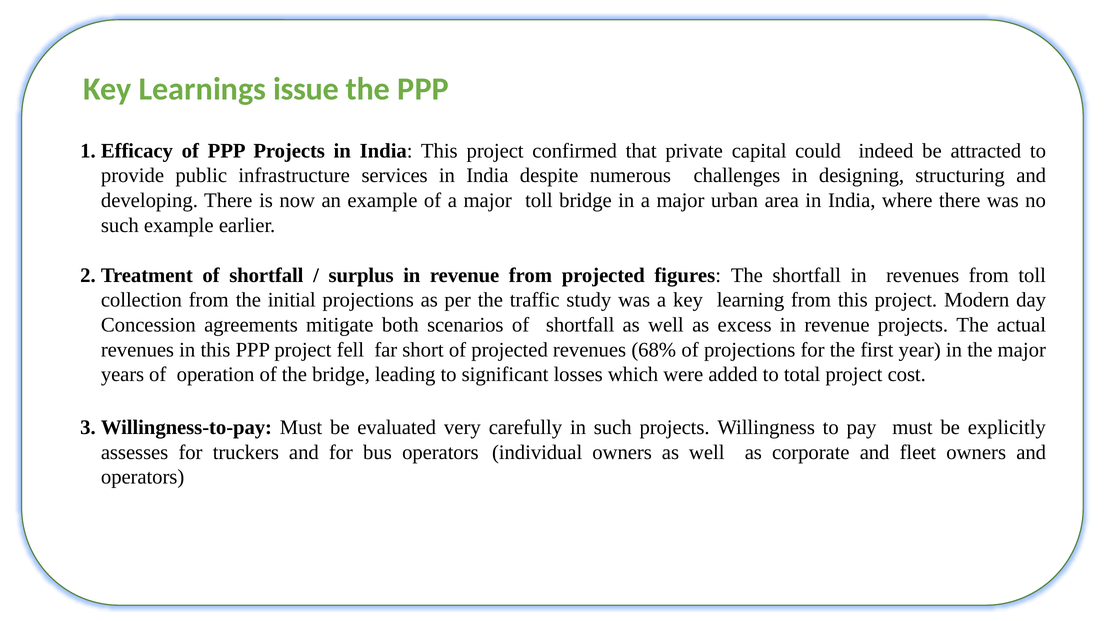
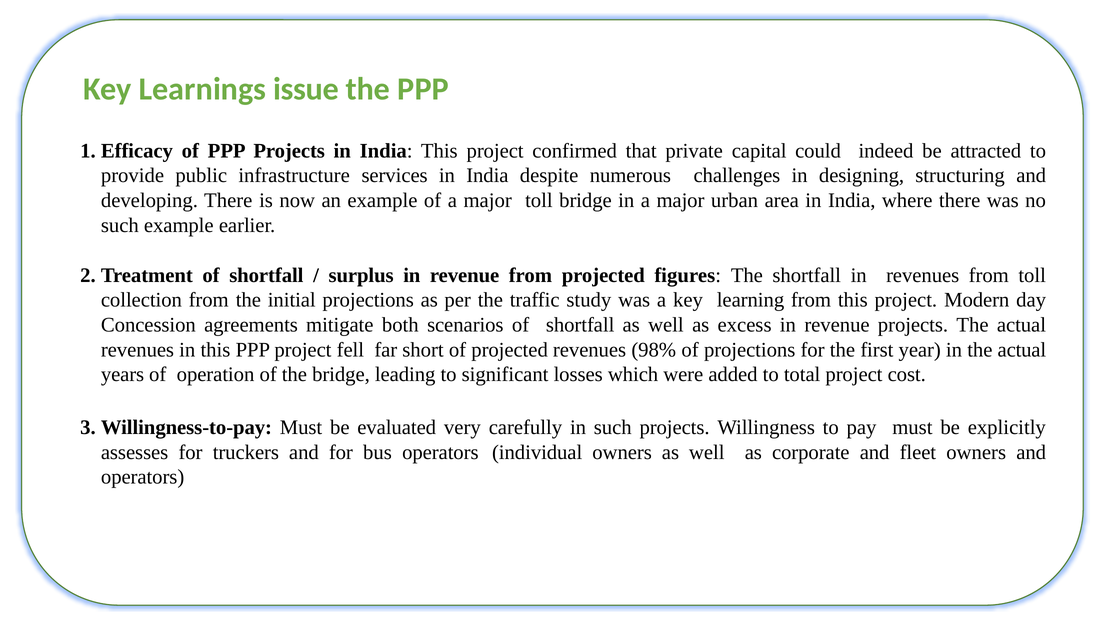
68%: 68% -> 98%
in the major: major -> actual
